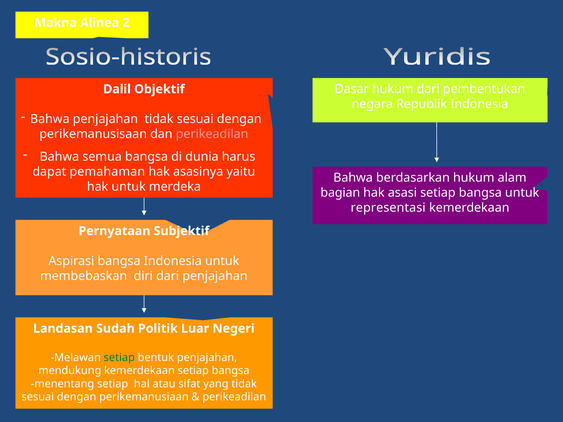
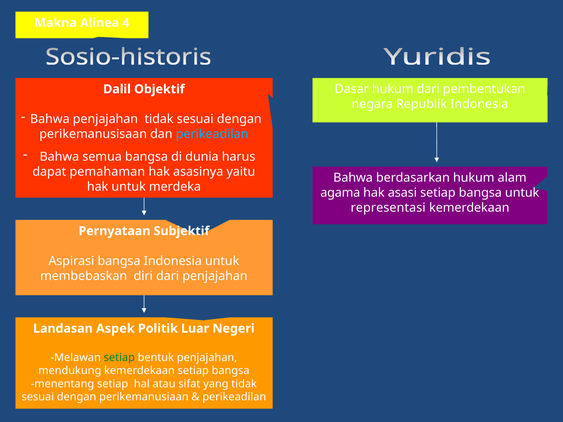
2: 2 -> 4
perikeadilan at (212, 134) colour: pink -> light blue
bagian: bagian -> agama
Sudah: Sudah -> Aspek
